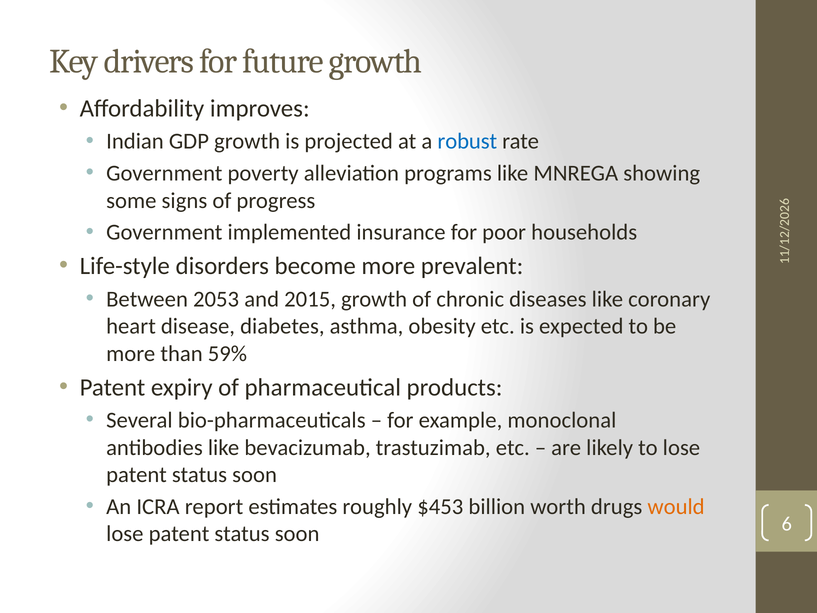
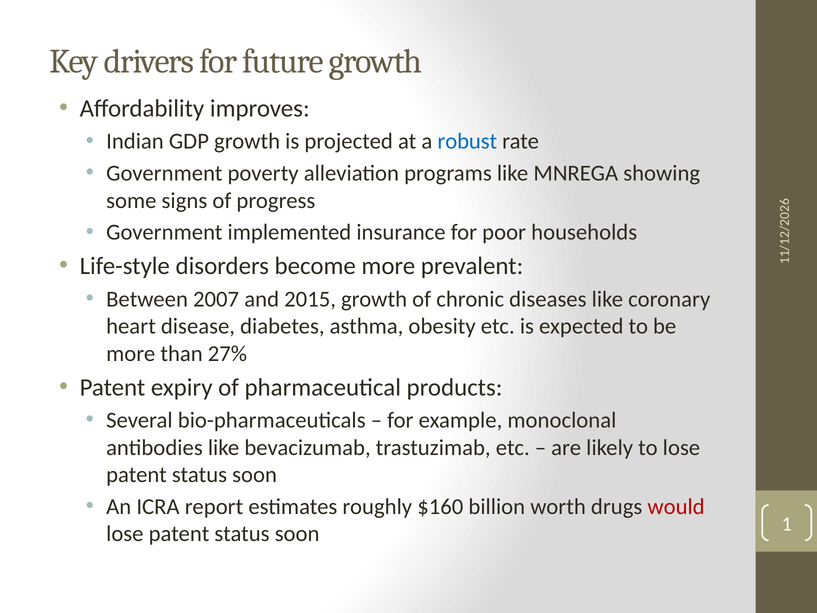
2053: 2053 -> 2007
59%: 59% -> 27%
$453: $453 -> $160
would colour: orange -> red
soon 6: 6 -> 1
